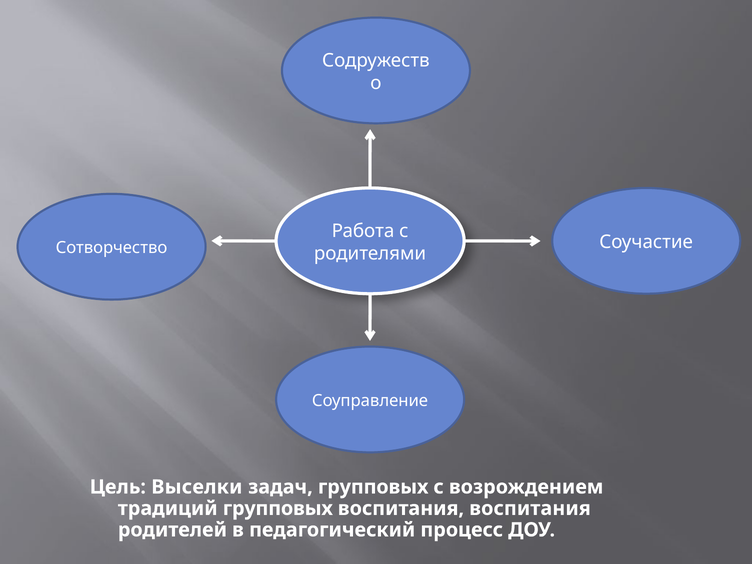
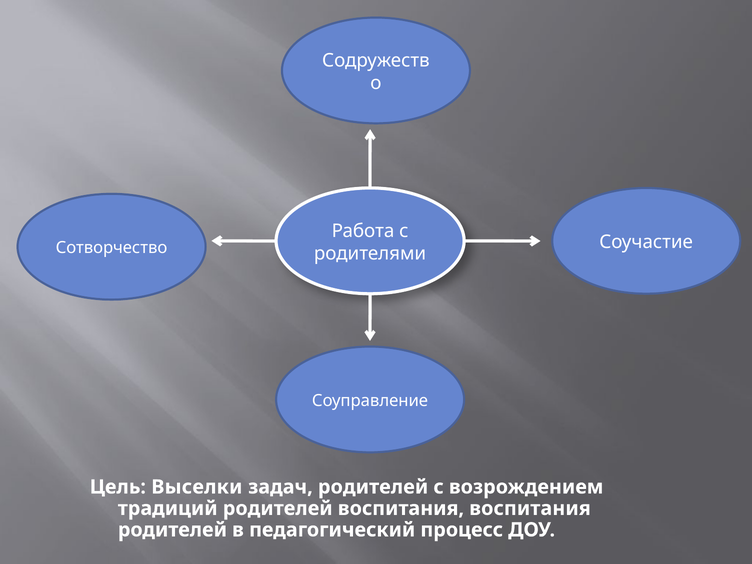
задач групповых: групповых -> родителей
традиций групповых: групповых -> родителей
